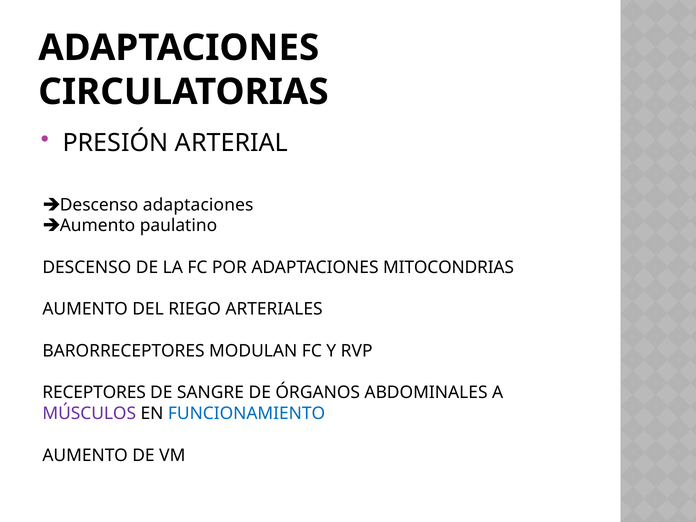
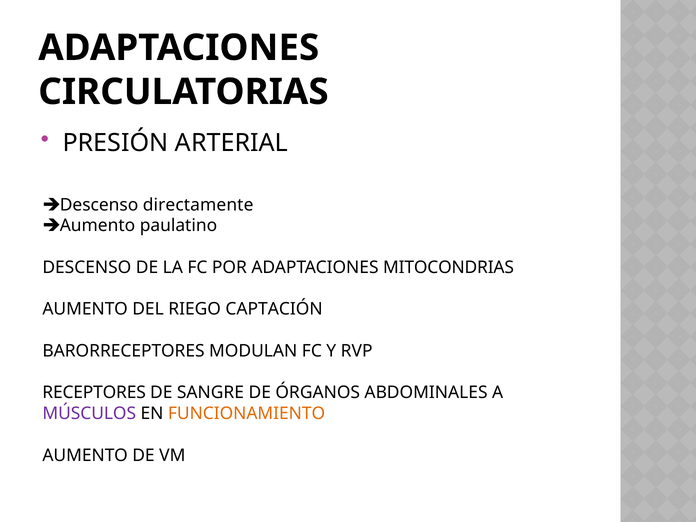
Descenso adaptaciones: adaptaciones -> directamente
ARTERIALES: ARTERIALES -> CAPTACIÓN
FUNCIONAMIENTO colour: blue -> orange
